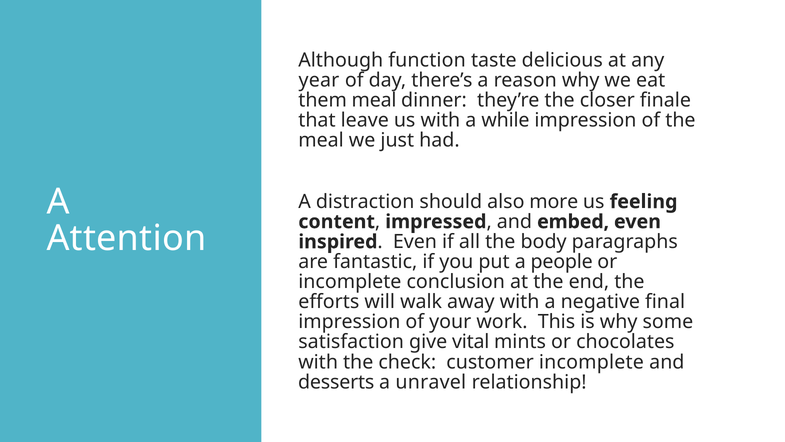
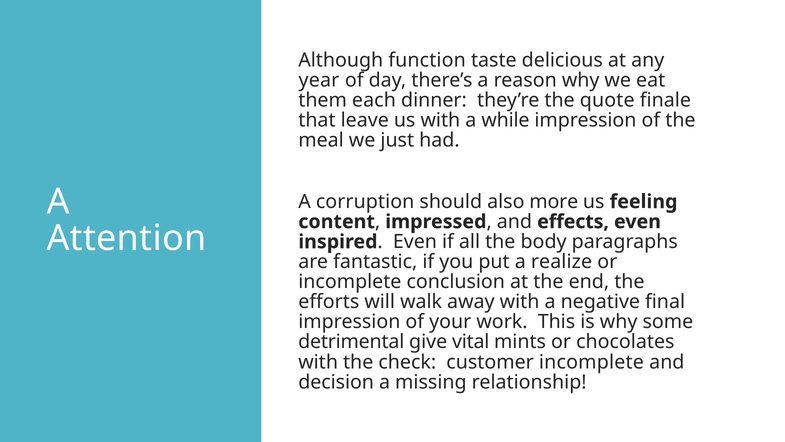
them meal: meal -> each
closer: closer -> quote
distraction: distraction -> corruption
embed: embed -> effects
people: people -> realize
satisfaction: satisfaction -> detrimental
desserts: desserts -> decision
unravel: unravel -> missing
